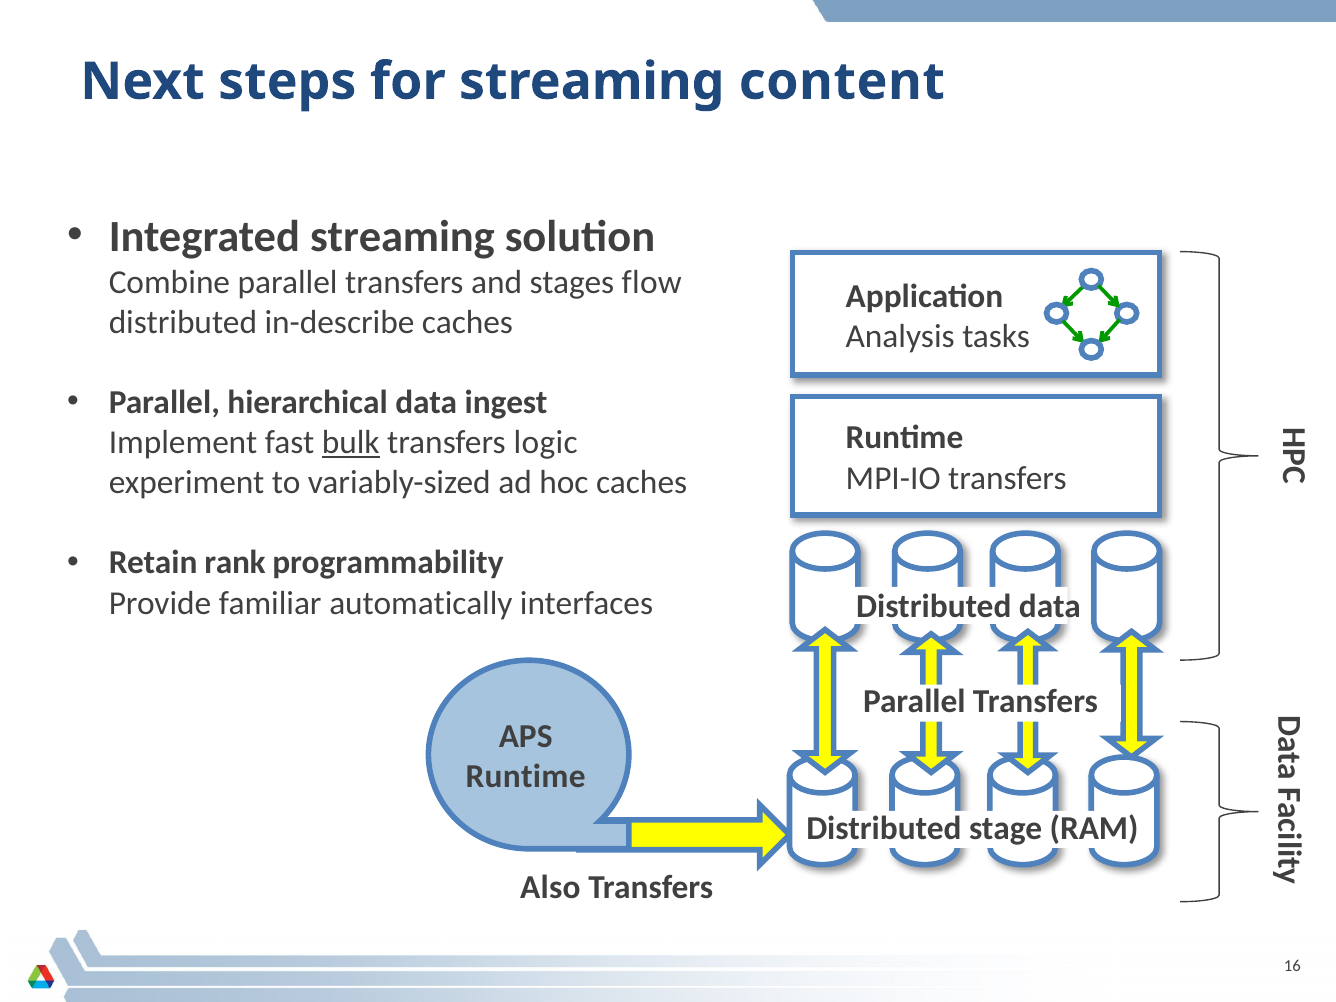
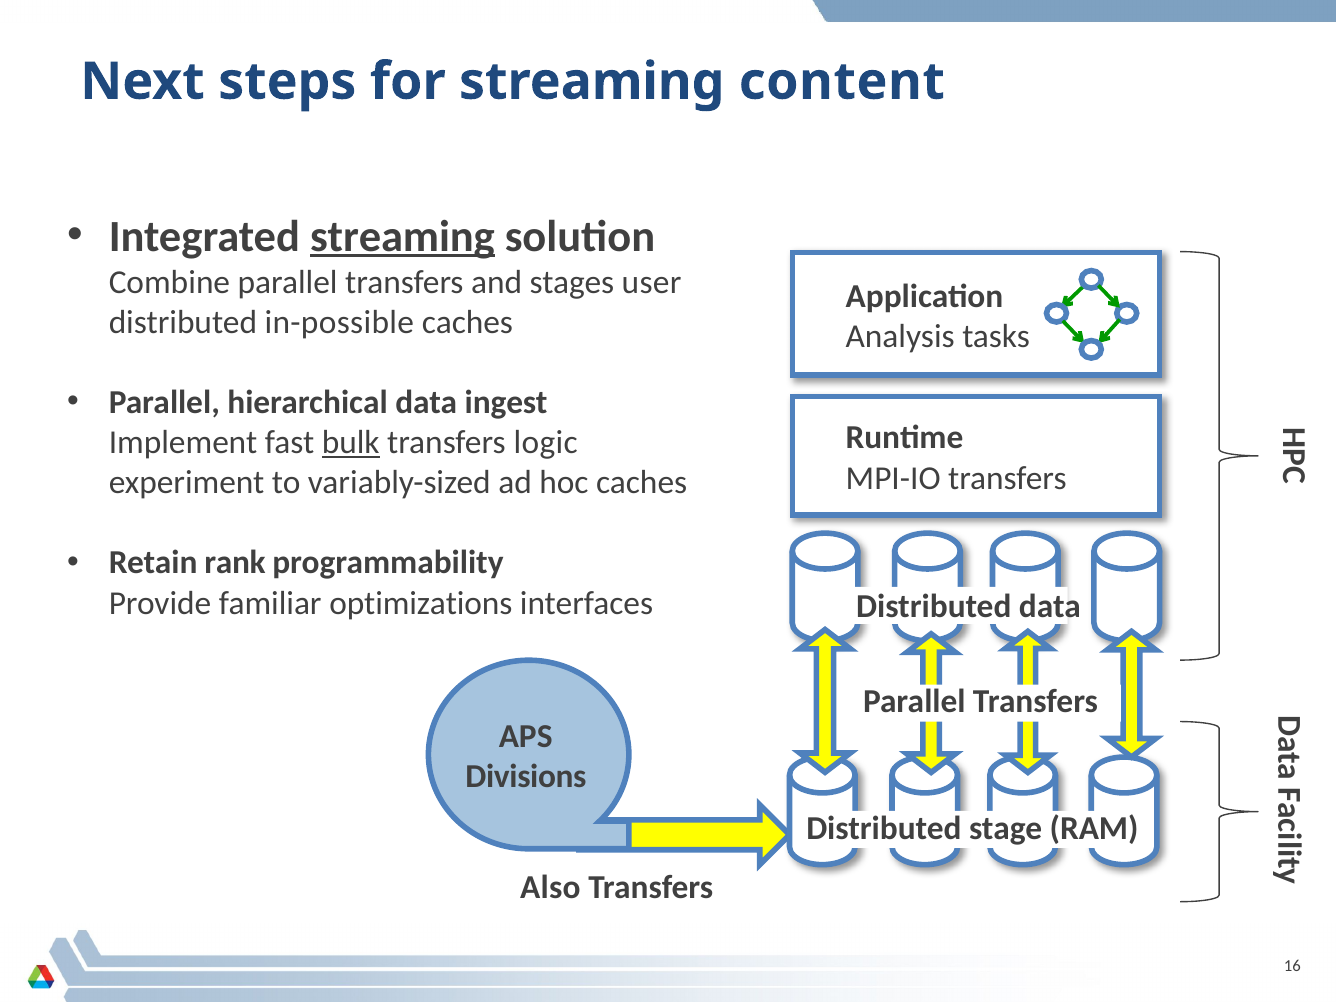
streaming at (402, 236) underline: none -> present
flow: flow -> user
in-describe: in-describe -> in-possible
automatically: automatically -> optimizations
Runtime at (526, 776): Runtime -> Divisions
